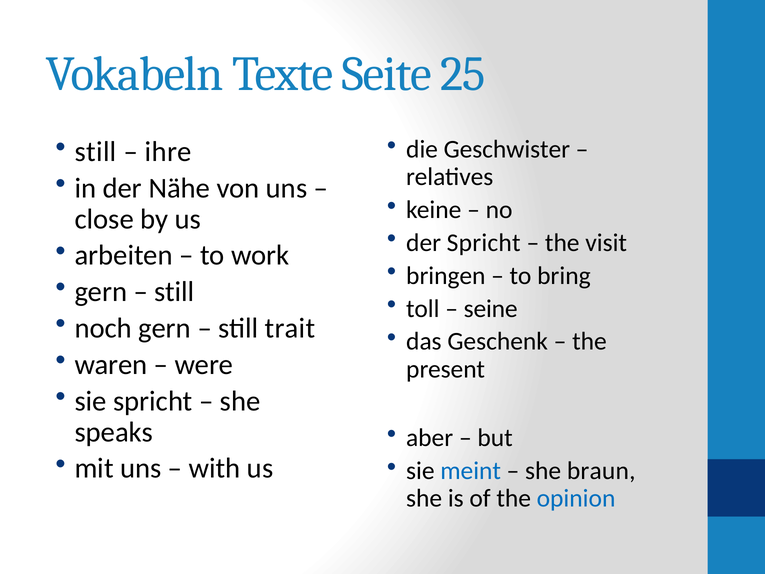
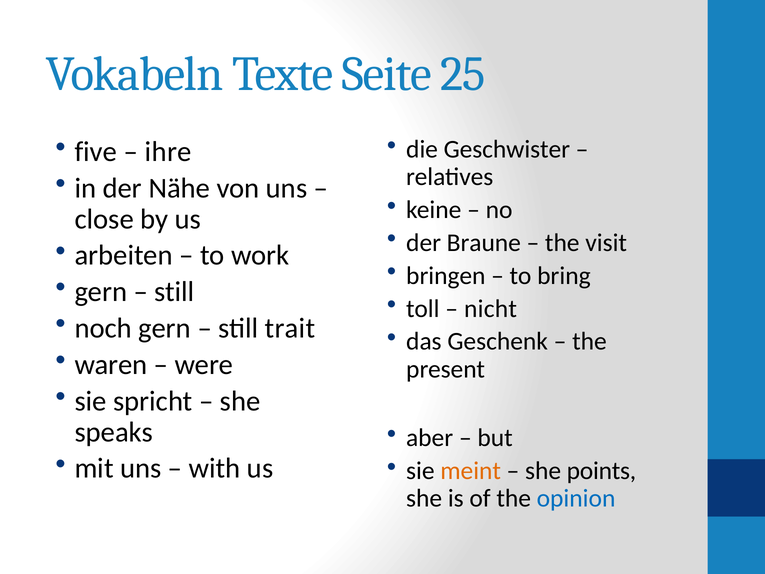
still at (96, 152): still -> five
der Spricht: Spricht -> Braune
seine: seine -> nicht
meint colour: blue -> orange
braun: braun -> points
